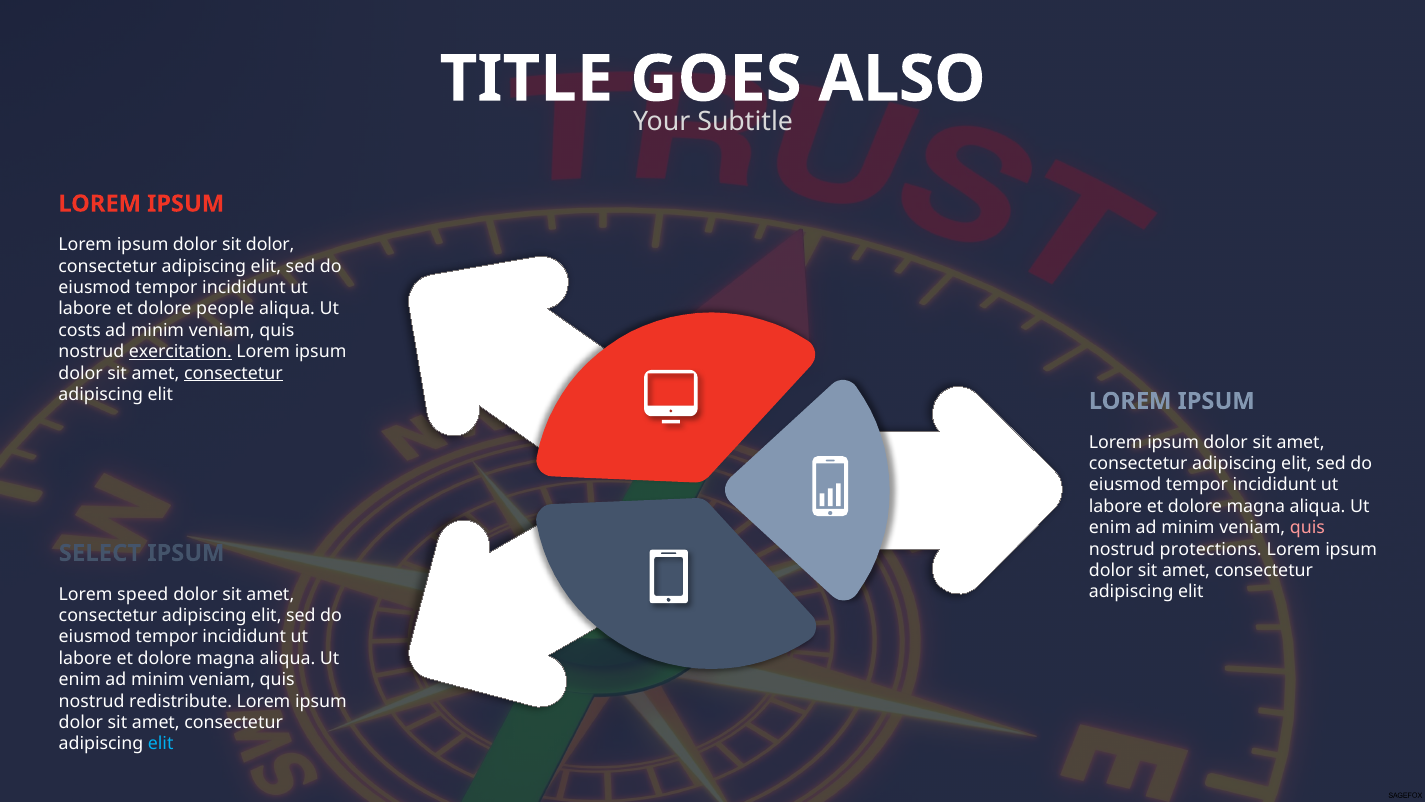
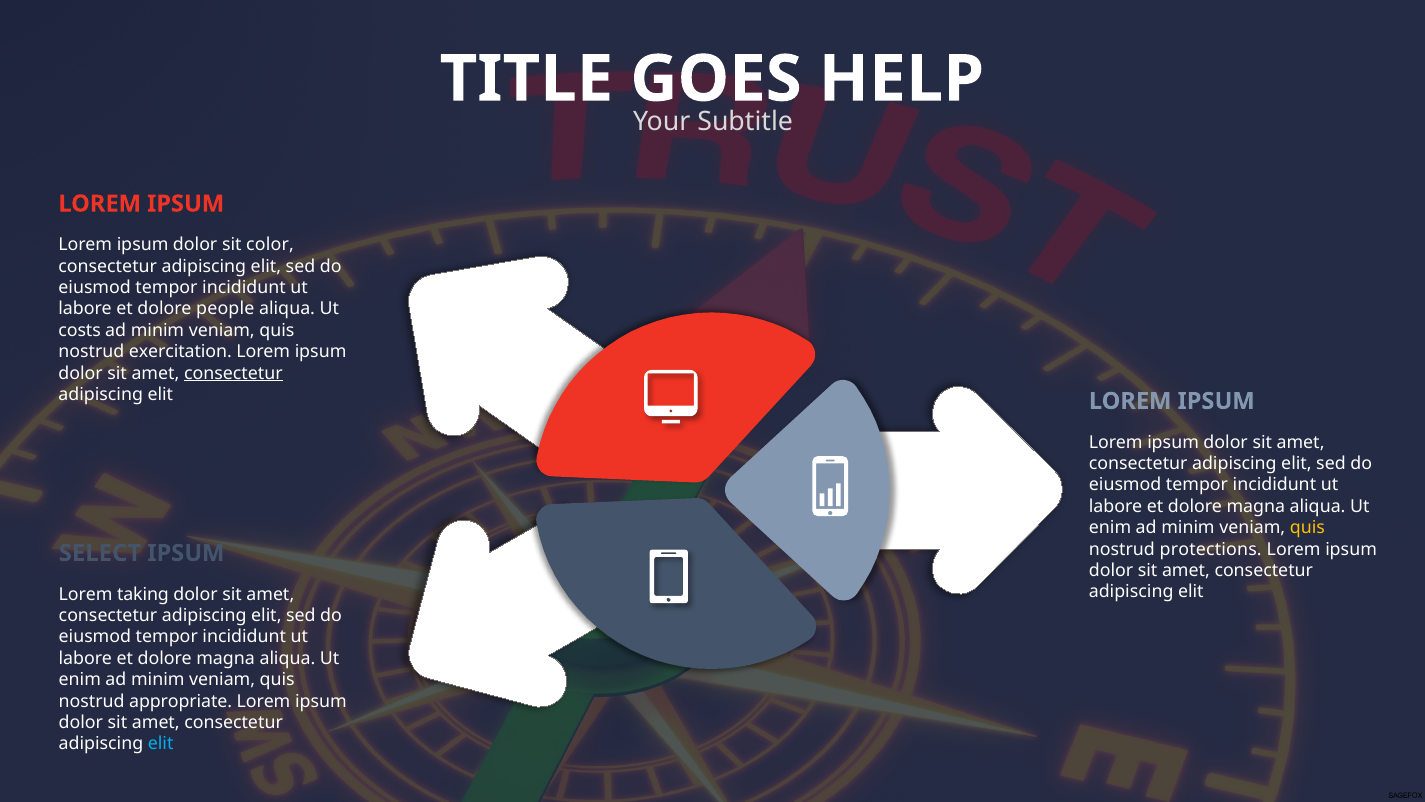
ALSO: ALSO -> HELP
sit dolor: dolor -> color
exercitation underline: present -> none
quis at (1307, 527) colour: pink -> yellow
speed: speed -> taking
redistribute: redistribute -> appropriate
